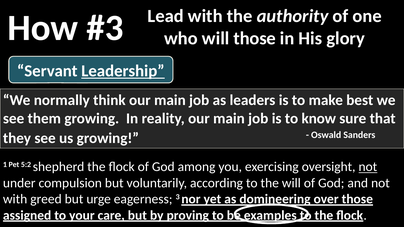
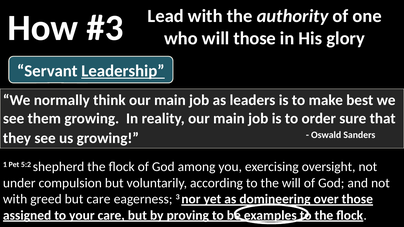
know: know -> order
not at (368, 167) underline: present -> none
but urge: urge -> care
